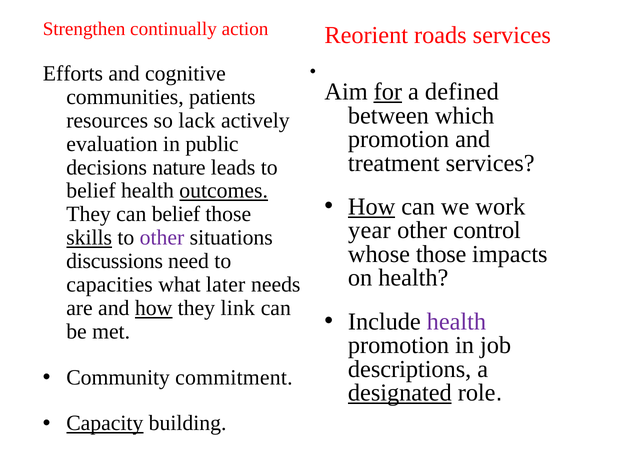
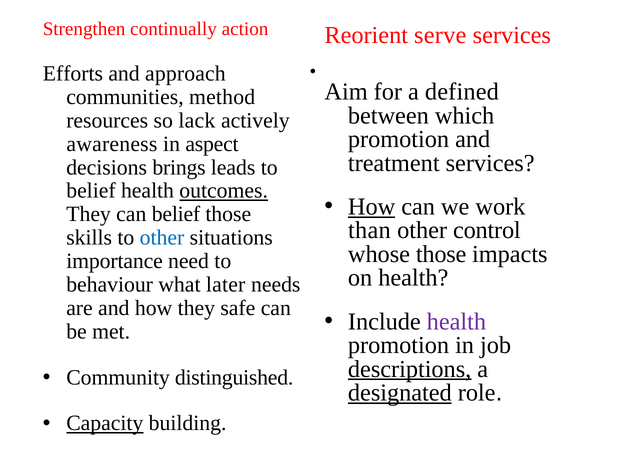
roads: roads -> serve
cognitive: cognitive -> approach
for underline: present -> none
patients: patients -> method
evaluation: evaluation -> awareness
public: public -> aspect
nature: nature -> brings
year: year -> than
skills underline: present -> none
other at (162, 238) colour: purple -> blue
discussions: discussions -> importance
capacities: capacities -> behaviour
how at (154, 308) underline: present -> none
link: link -> safe
descriptions underline: none -> present
commitment: commitment -> distinguished
